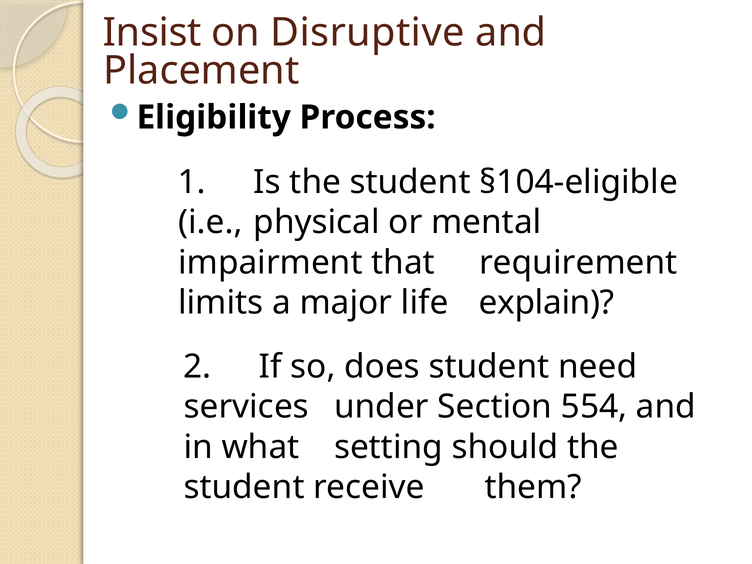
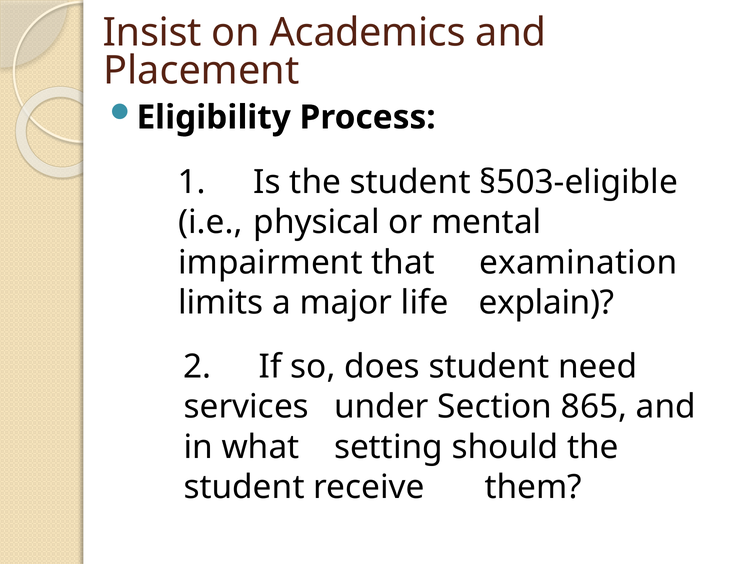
Disruptive: Disruptive -> Academics
§104-eligible: §104-eligible -> §503-eligible
requirement: requirement -> examination
554: 554 -> 865
